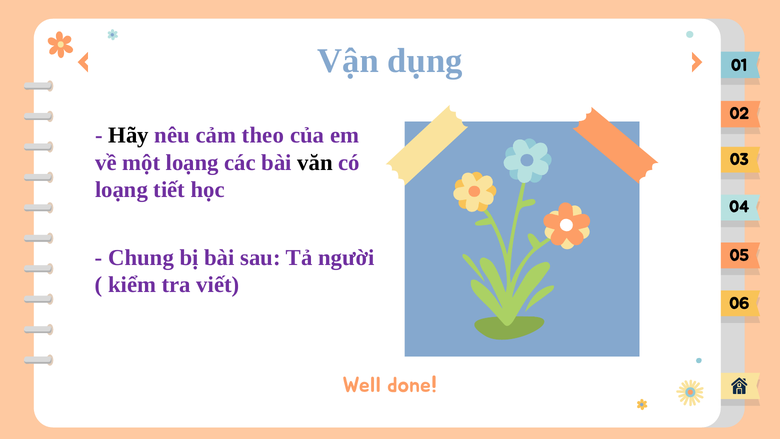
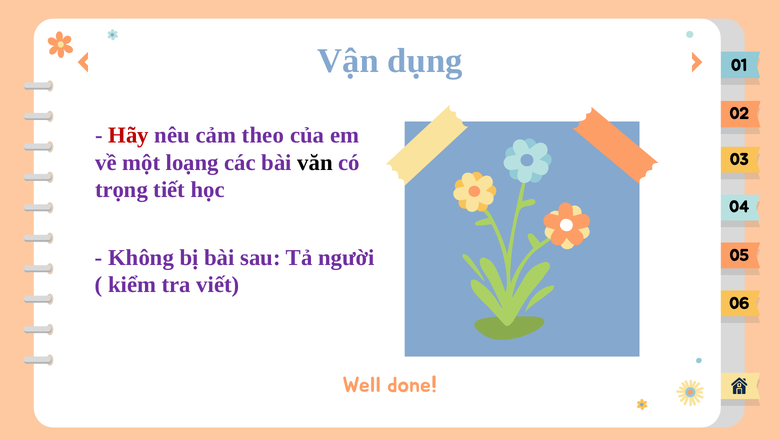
Hãy colour: black -> red
loạng at (122, 190): loạng -> trọng
Chung: Chung -> Không
